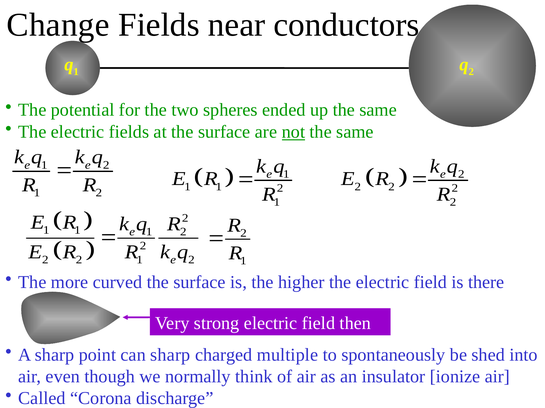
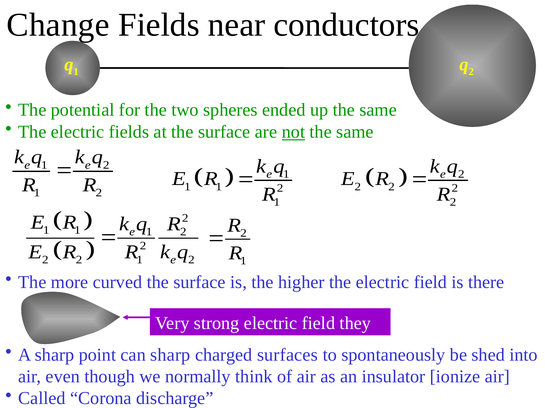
then: then -> they
multiple: multiple -> surfaces
